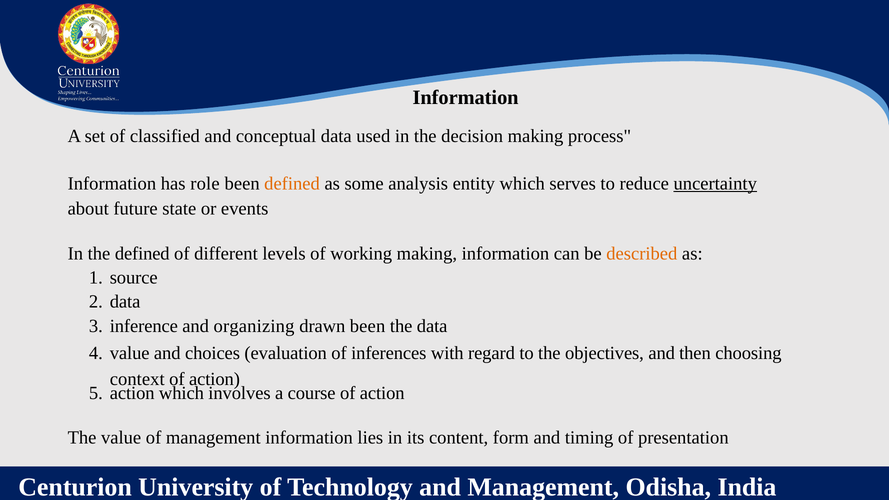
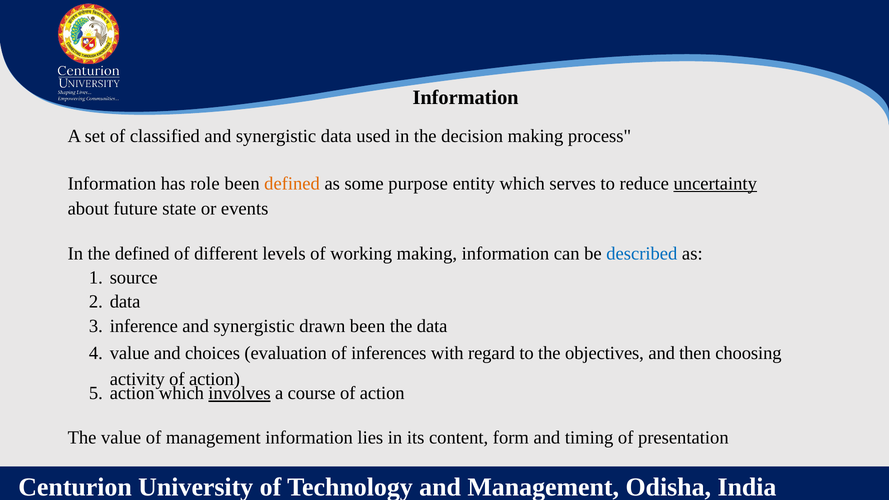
classified and conceptual: conceptual -> synergistic
analysis: analysis -> purpose
described colour: orange -> blue
inference and organizing: organizing -> synergistic
context: context -> activity
involves underline: none -> present
